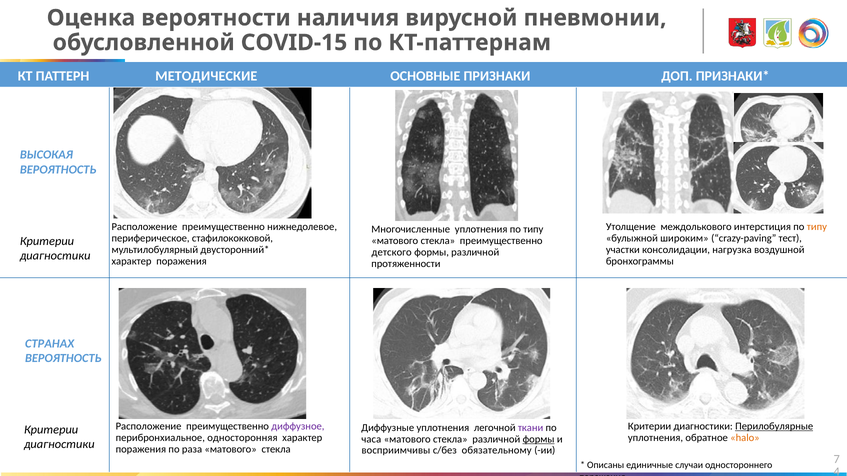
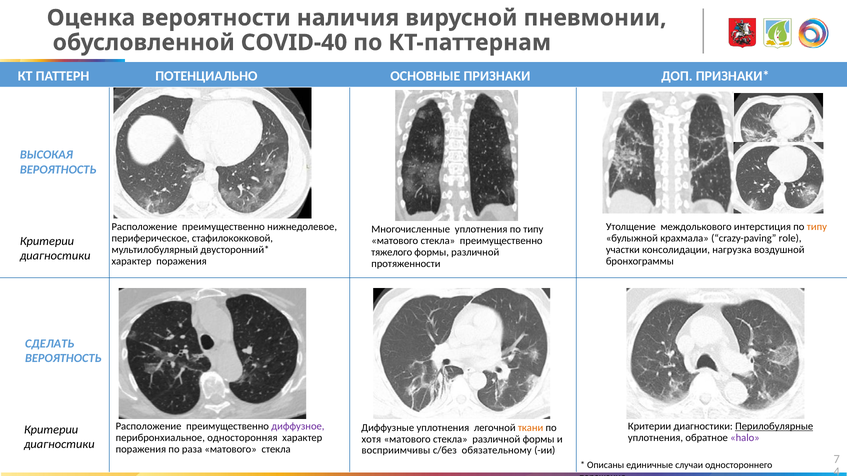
COVID-15: COVID-15 -> COVID-40
МЕТОДИЧЕСКИЕ: МЕТОДИЧЕСКИЕ -> ПОТЕНЦИАЛЬНО
широким: широким -> крахмала
тест: тест -> role
детского: детского -> тяжелого
СТРАНАХ: СТРАНАХ -> СДЕЛАТЬ
ткани colour: purple -> orange
halo colour: orange -> purple
часа: часа -> хотя
формы at (539, 439) underline: present -> none
